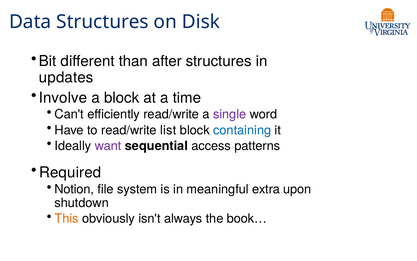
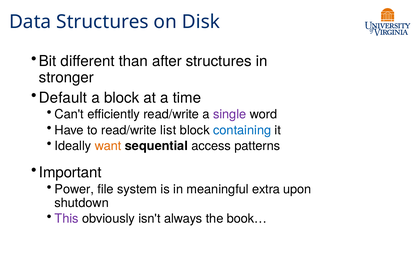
updates: updates -> stronger
Involve: Involve -> Default
want colour: purple -> orange
Required: Required -> Important
Notion: Notion -> Power
This colour: orange -> purple
